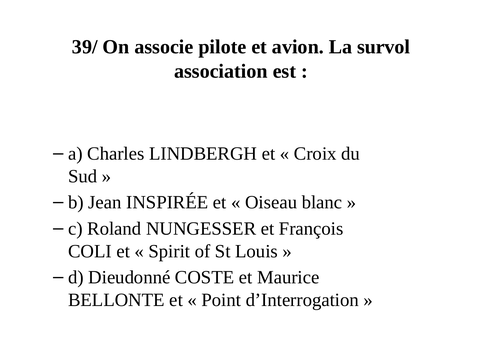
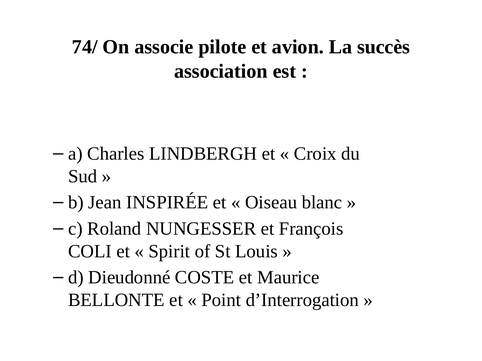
39/: 39/ -> 74/
survol: survol -> succès
